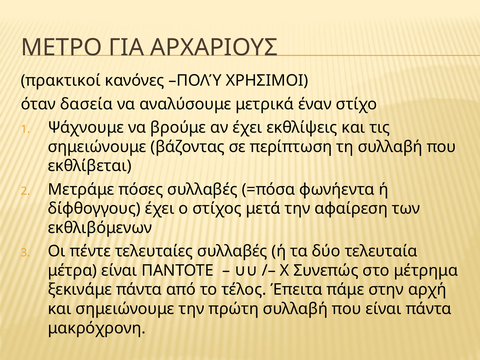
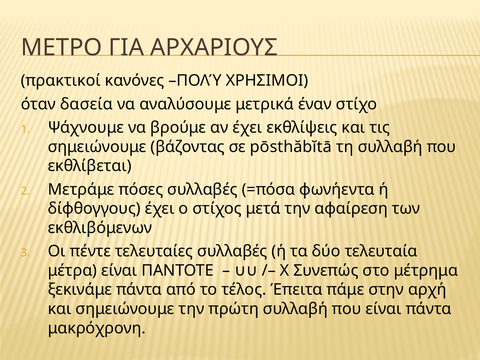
περίπτωση: περίπτωση -> pōsthăbĭtā
